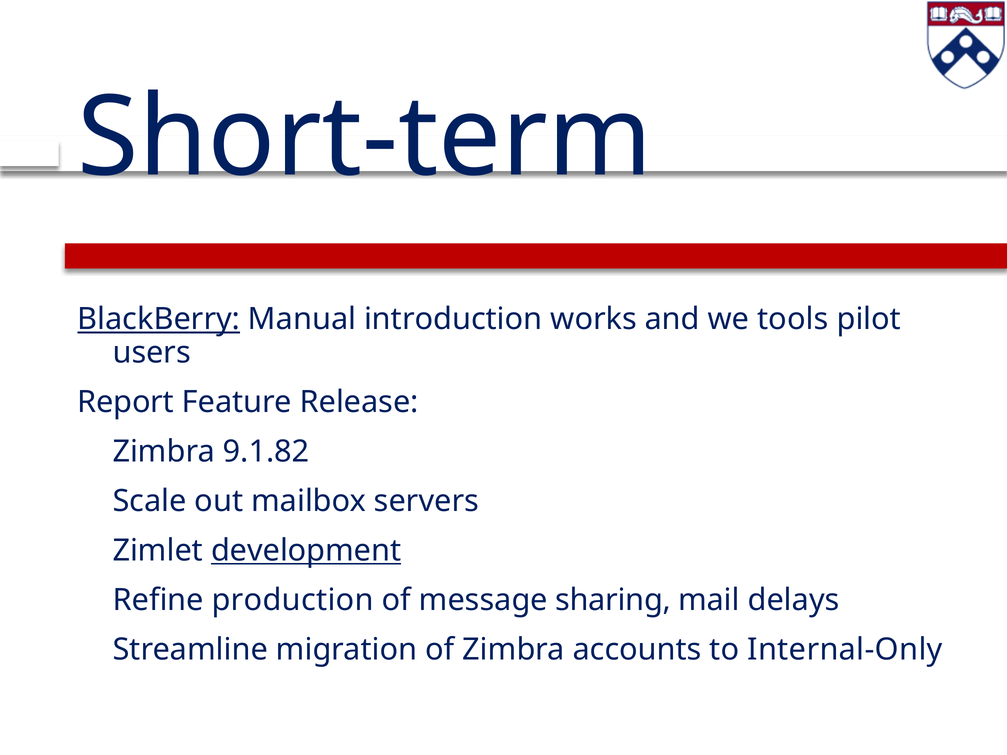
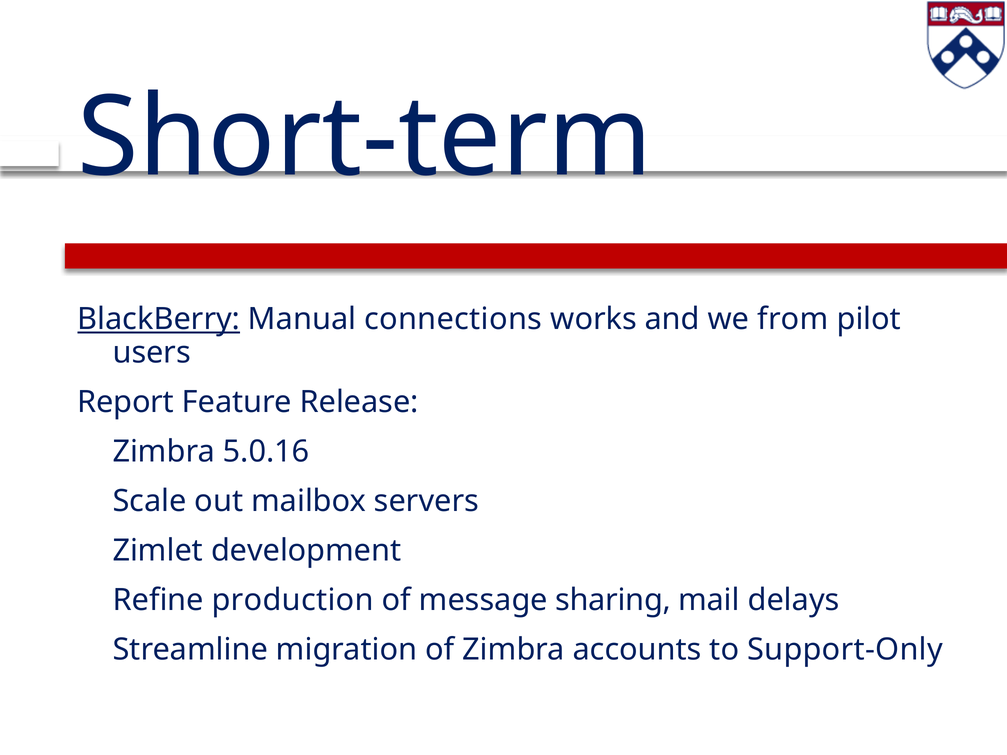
introduction: introduction -> connections
tools: tools -> from
9.1.82: 9.1.82 -> 5.0.16
development underline: present -> none
Internal-Only: Internal-Only -> Support-Only
